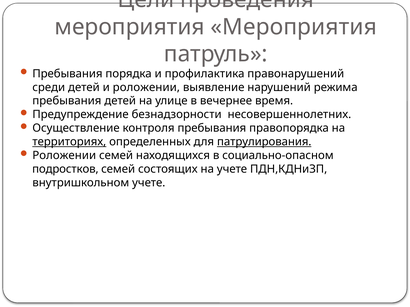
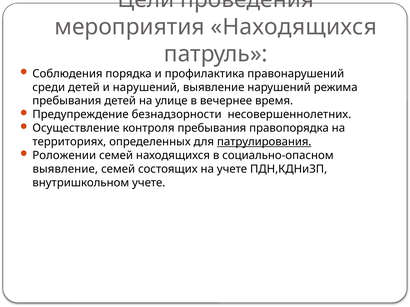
мероприятия Мероприятия: Мероприятия -> Находящихся
Пребывания at (67, 74): Пребывания -> Соблюдения
и роложении: роложении -> нарушений
территориях underline: present -> none
подростков at (65, 169): подростков -> выявление
